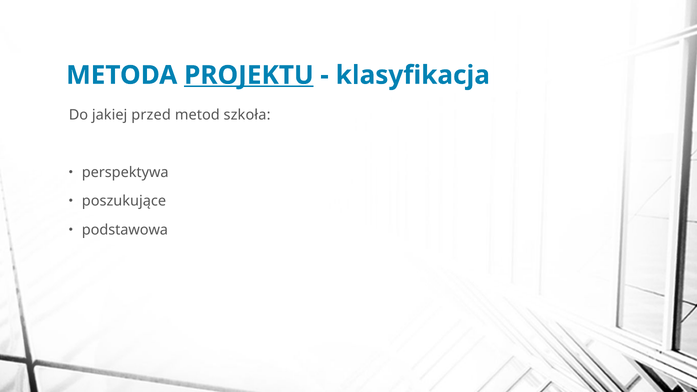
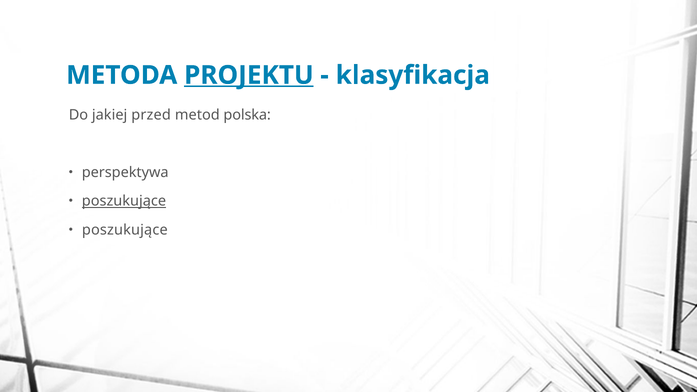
szkoła: szkoła -> polska
poszukujące at (124, 201) underline: none -> present
podstawowa at (125, 230): podstawowa -> poszukujące
